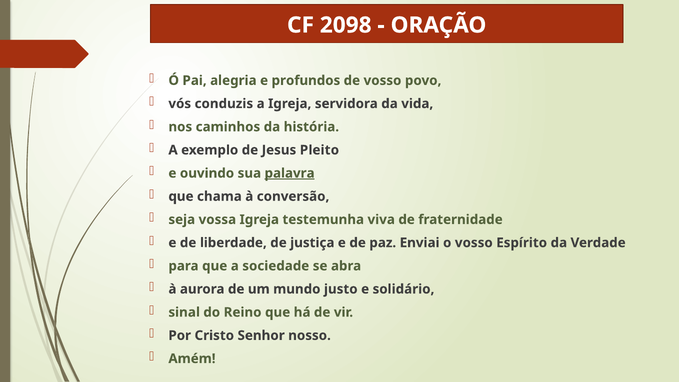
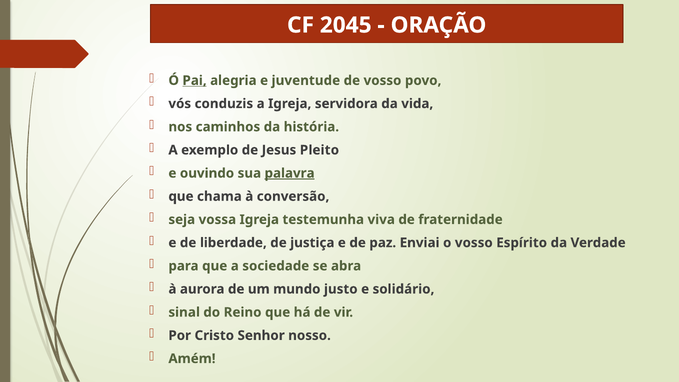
2098: 2098 -> 2045
Pai underline: none -> present
profundos: profundos -> juventude
